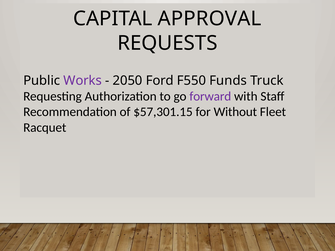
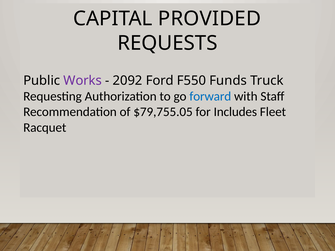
APPROVAL: APPROVAL -> PROVIDED
2050: 2050 -> 2092
forward colour: purple -> blue
$57,301.15: $57,301.15 -> $79,755.05
Without: Without -> Includes
